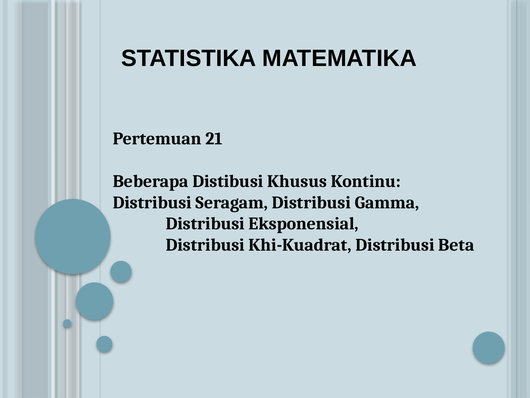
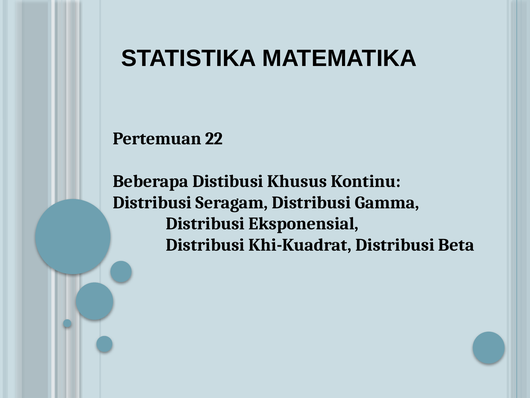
21: 21 -> 22
